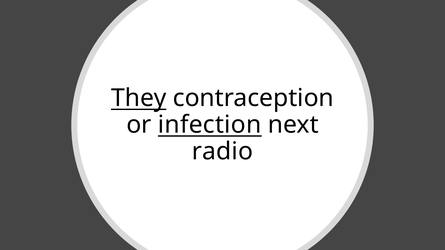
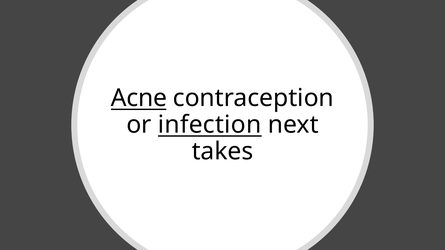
They: They -> Acne
radio: radio -> takes
